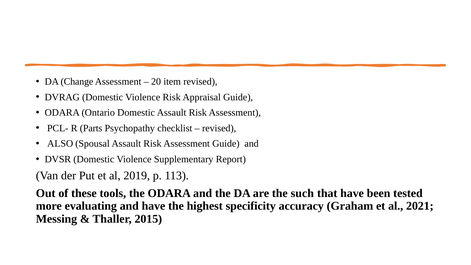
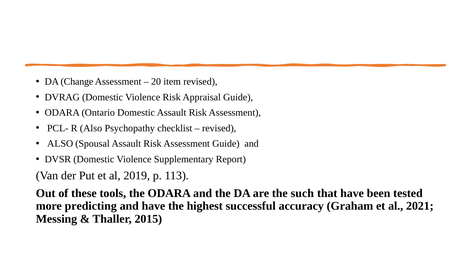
R Parts: Parts -> Also
evaluating: evaluating -> predicting
specificity: specificity -> successful
